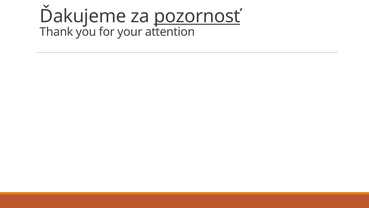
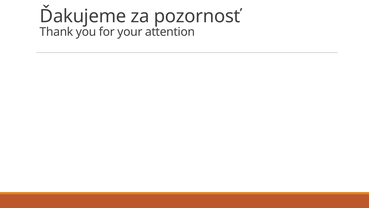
pozornosť underline: present -> none
